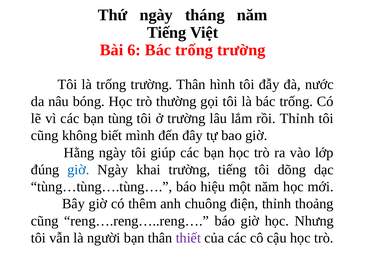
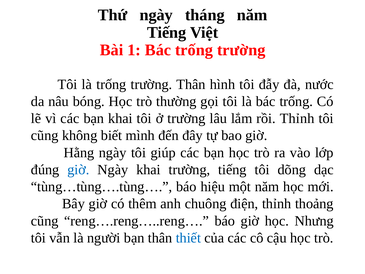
6: 6 -> 1
bạn tùng: tùng -> khai
thiết colour: purple -> blue
